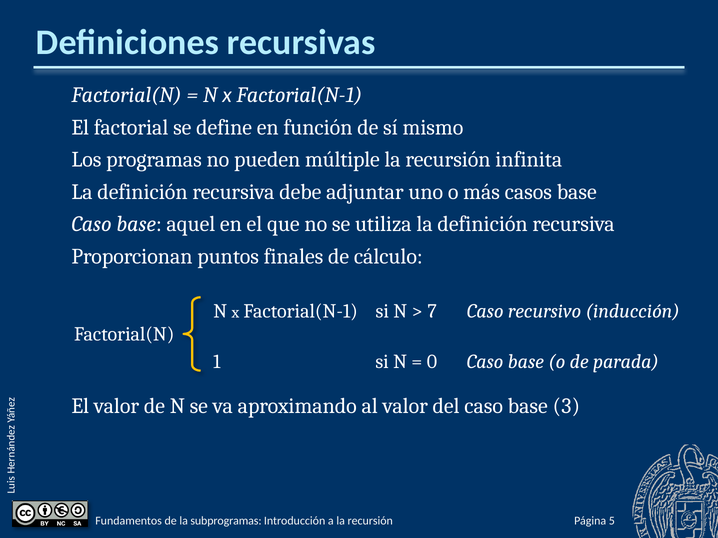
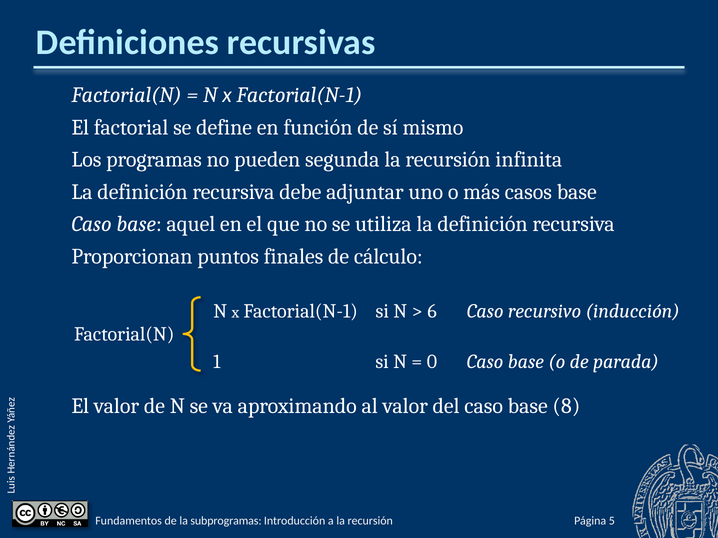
múltiple: múltiple -> segunda
7: 7 -> 6
3: 3 -> 8
